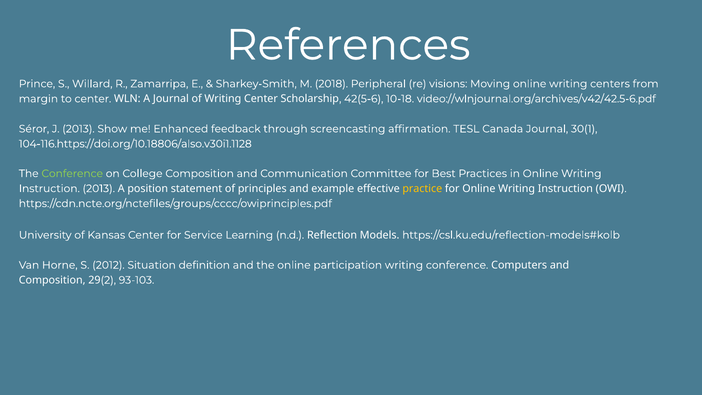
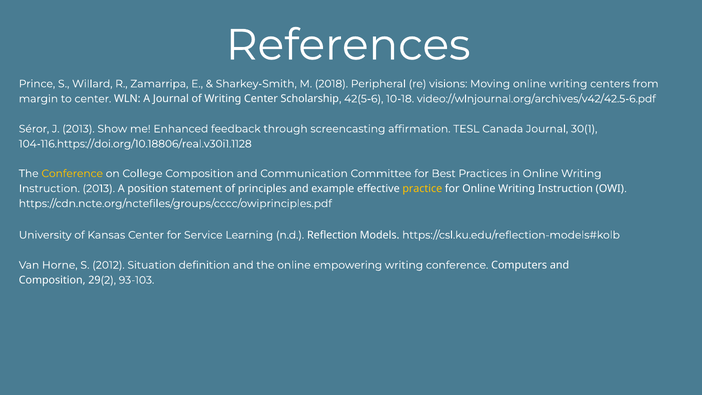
104-116.https://doi.org/10.18806/also.v30i1.1128: 104-116.https://doi.org/10.18806/also.v30i1.1128 -> 104-116.https://doi.org/10.18806/real.v30i1.1128
Conference at (72, 173) colour: light green -> yellow
participation: participation -> empowering
